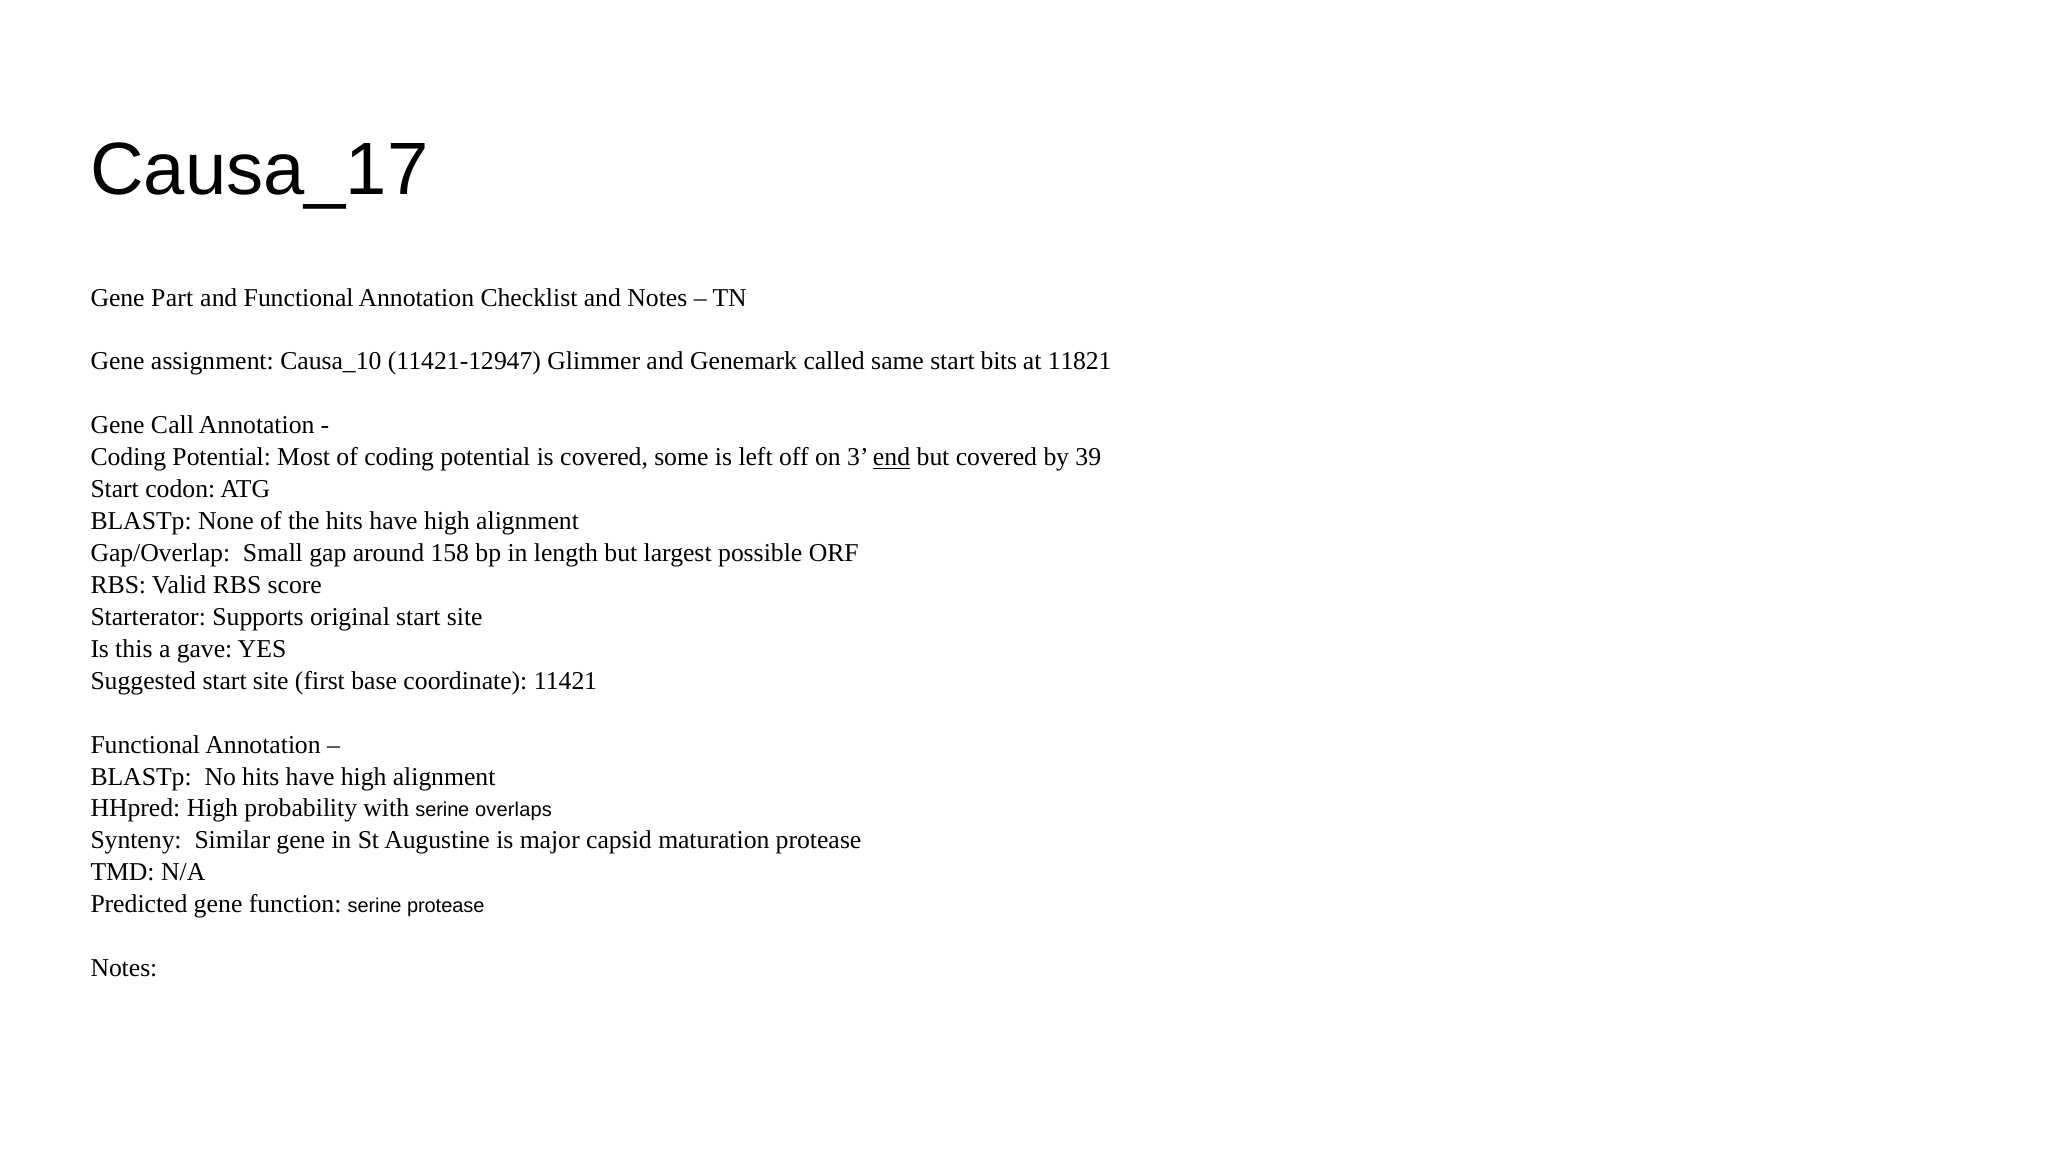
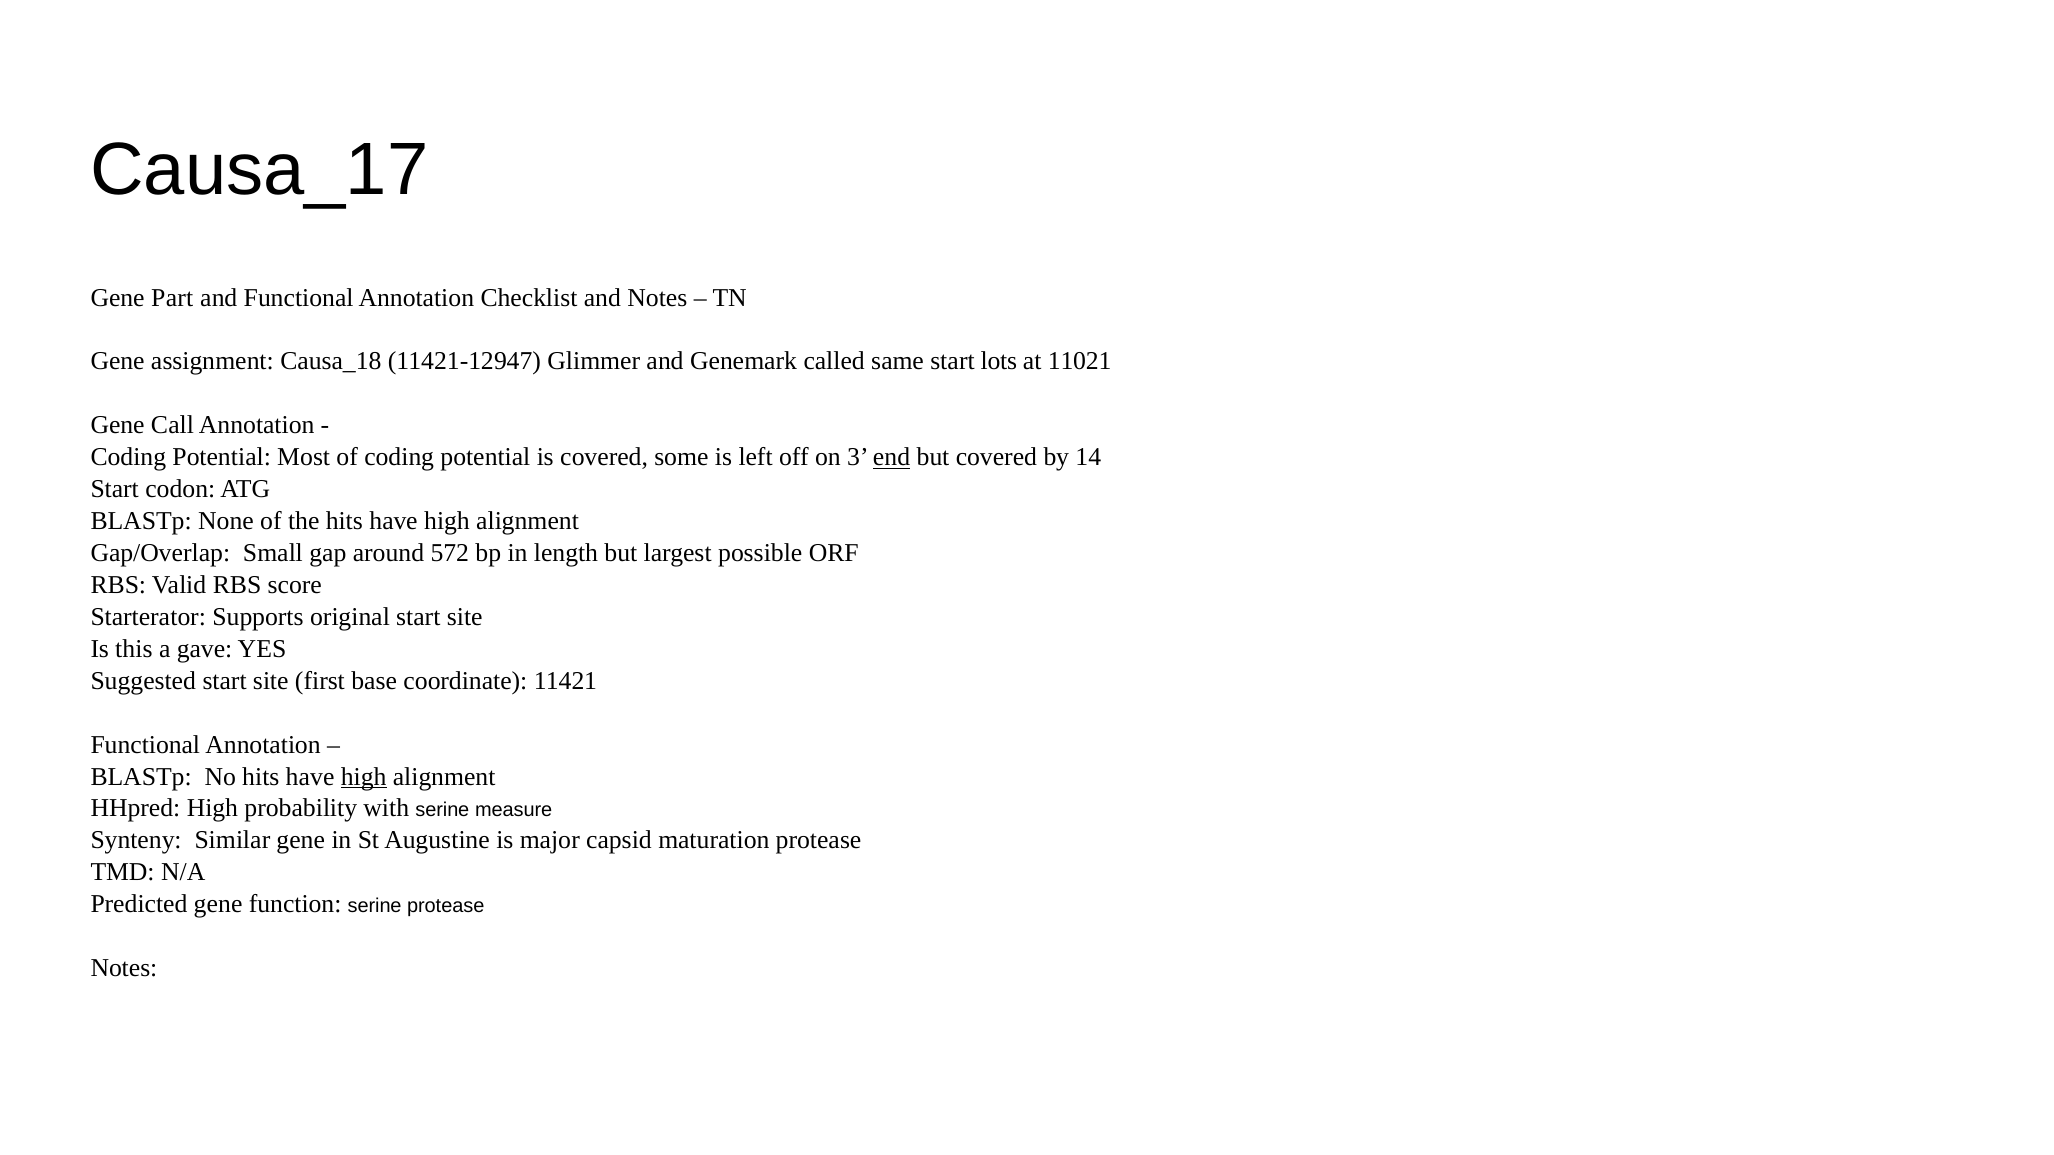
Causa_10: Causa_10 -> Causa_18
bits: bits -> lots
11821: 11821 -> 11021
39: 39 -> 14
158: 158 -> 572
high at (364, 777) underline: none -> present
overlaps: overlaps -> measure
